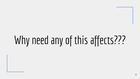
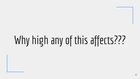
need: need -> high
